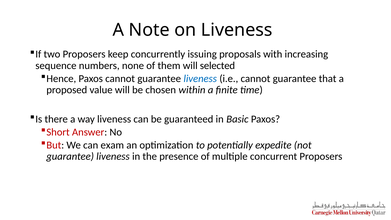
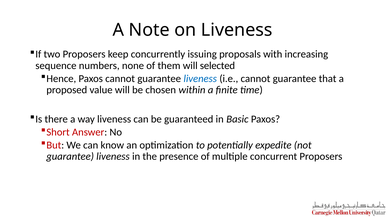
exam: exam -> know
